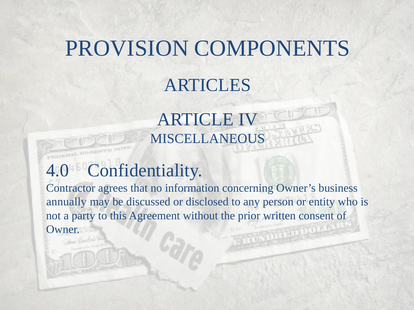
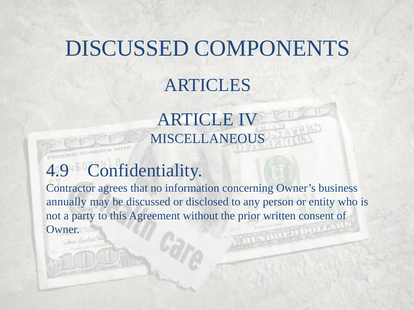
PROVISION at (127, 48): PROVISION -> DISCUSSED
4.0: 4.0 -> 4.9
